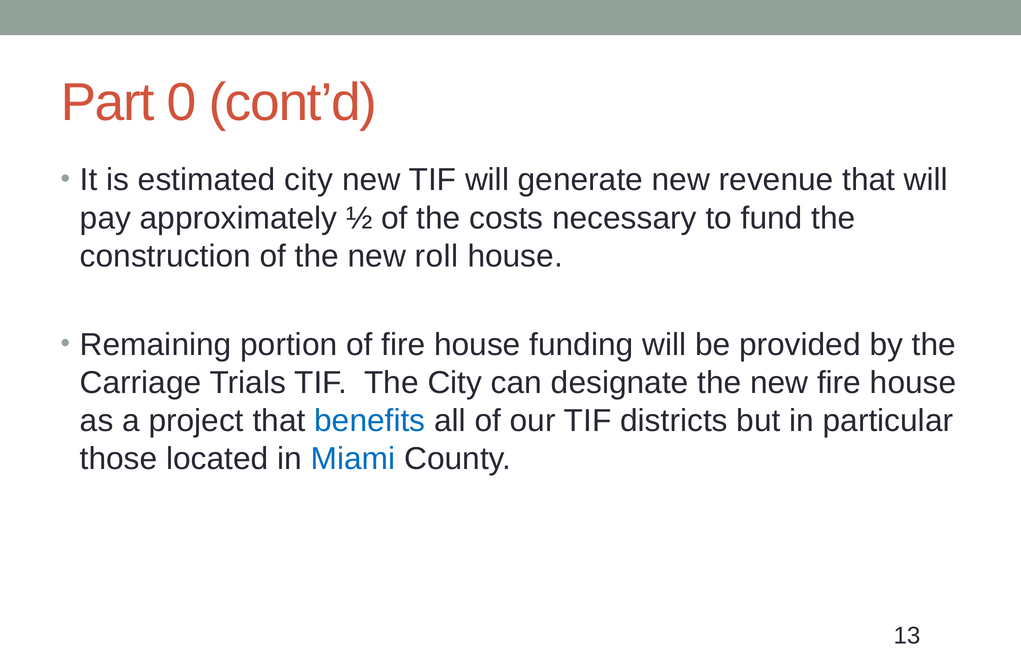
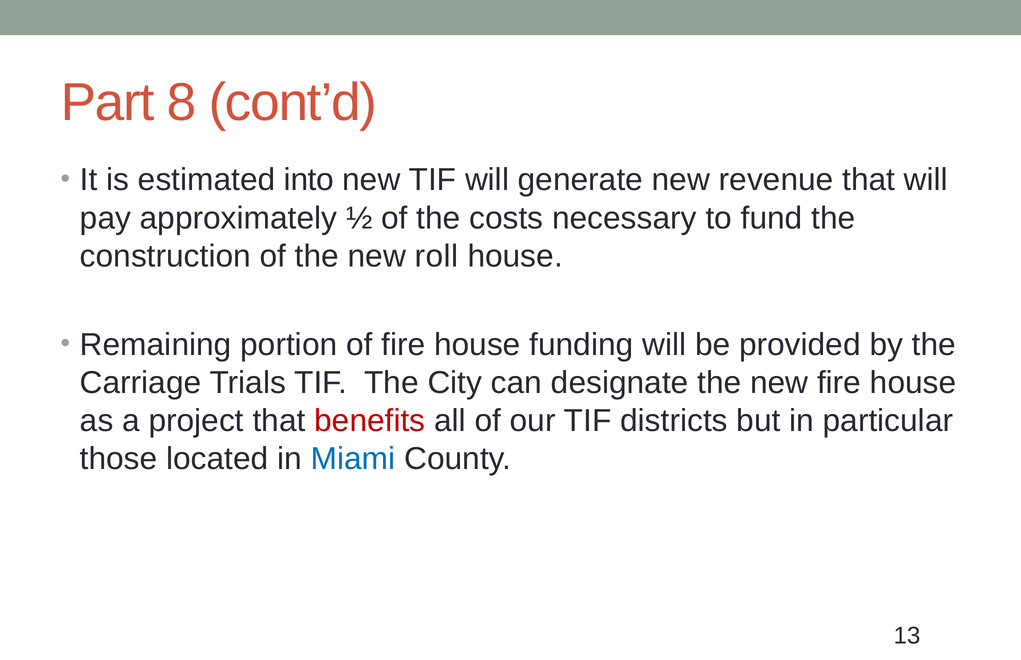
0: 0 -> 8
estimated city: city -> into
benefits colour: blue -> red
